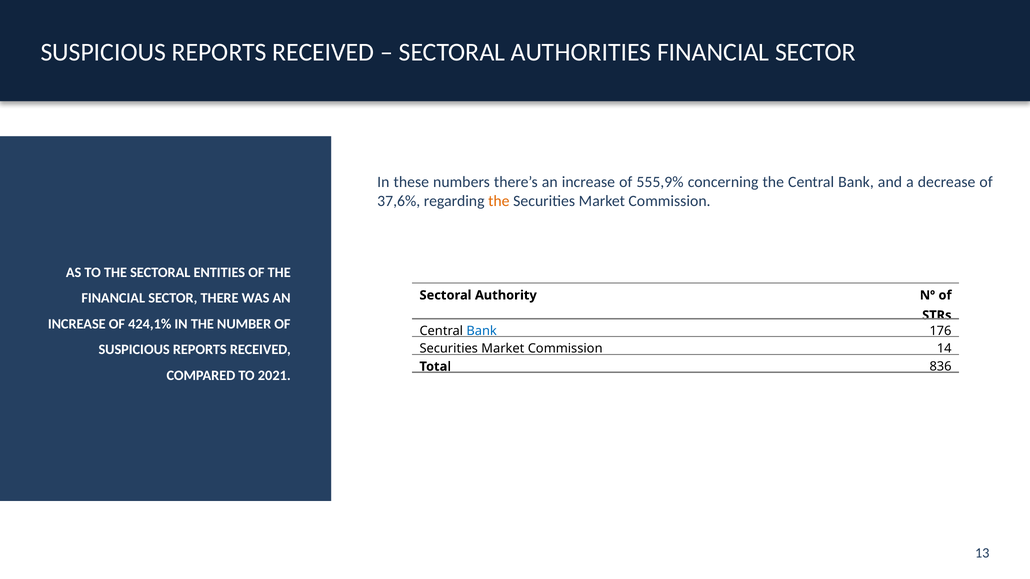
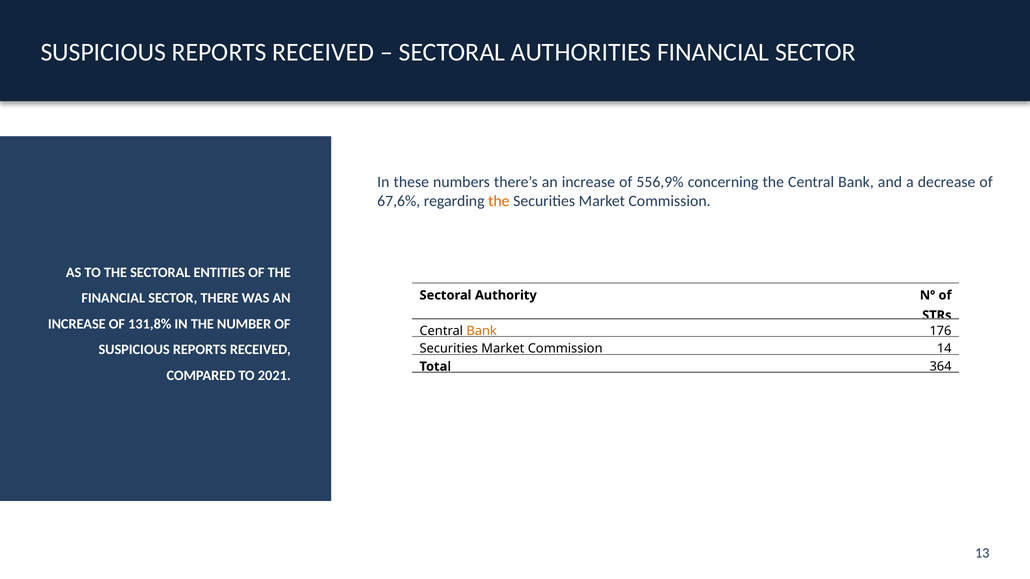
555,9%: 555,9% -> 556,9%
37,6%: 37,6% -> 67,6%
424,1%: 424,1% -> 131,8%
Bank at (482, 331) colour: blue -> orange
836: 836 -> 364
